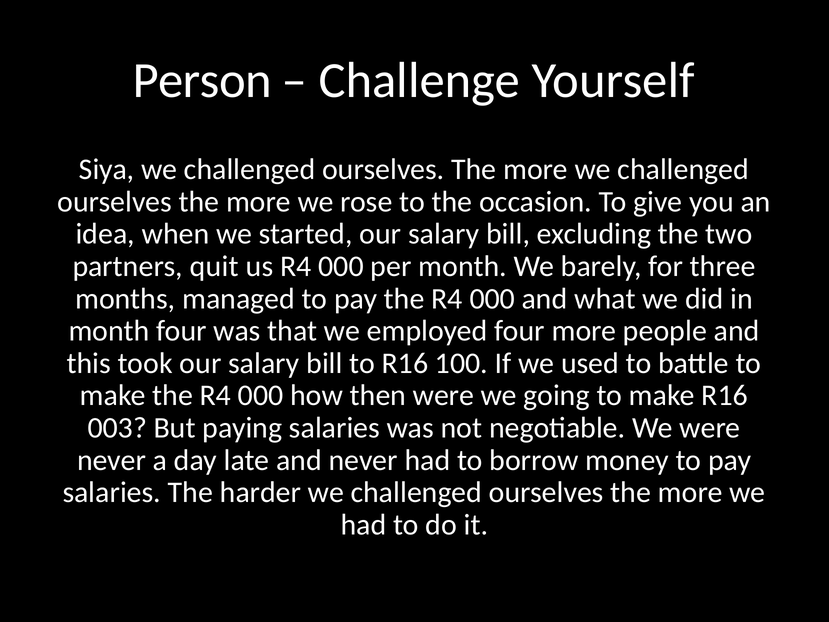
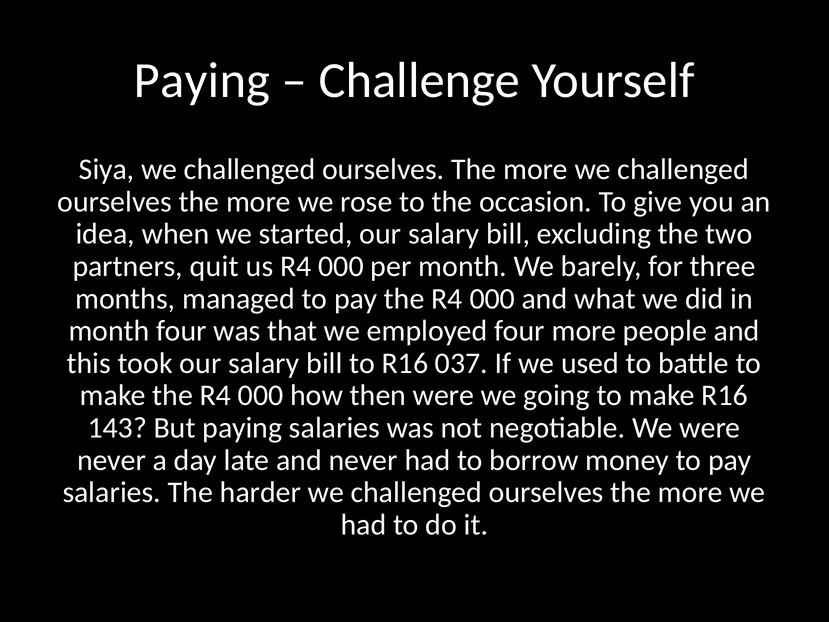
Person at (202, 80): Person -> Paying
100: 100 -> 037
003: 003 -> 143
